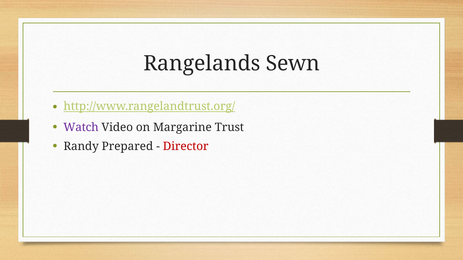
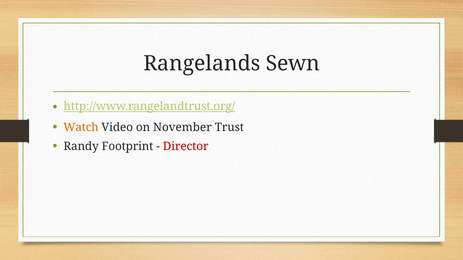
Watch colour: purple -> orange
Margarine: Margarine -> November
Prepared: Prepared -> Footprint
